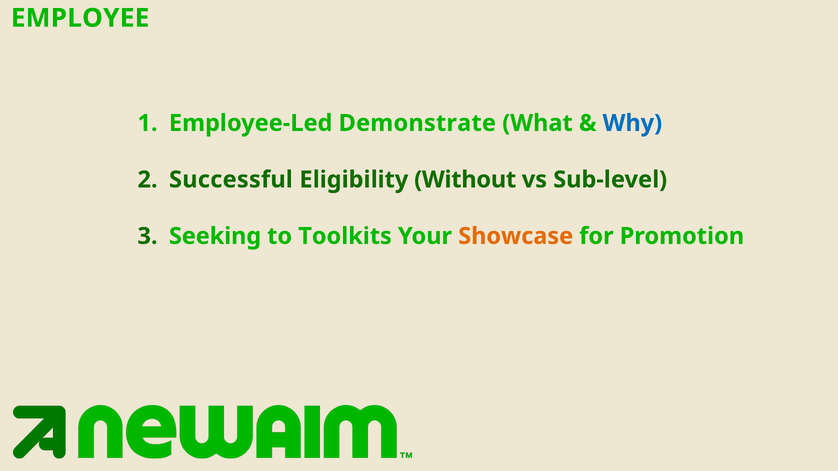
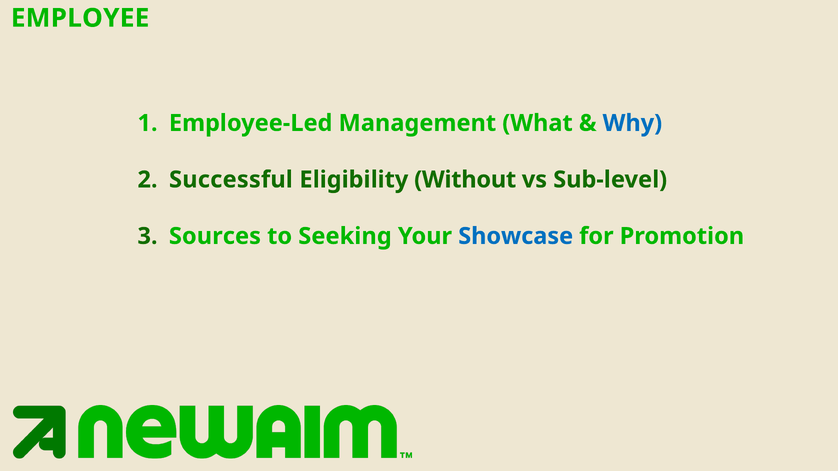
Demonstrate: Demonstrate -> Management
Seeking: Seeking -> Sources
Toolkits: Toolkits -> Seeking
Showcase colour: orange -> blue
